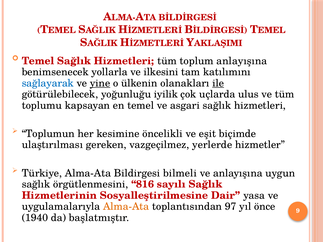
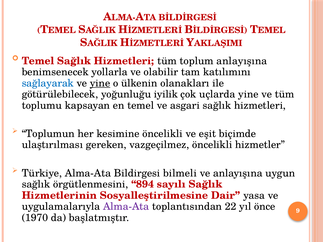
ilkesini: ilkesini -> olabilir
ile underline: present -> none
uçlarda ulus: ulus -> yine
vazgeçilmez yerlerde: yerlerde -> öncelikli
816: 816 -> 894
Alma-Ata at (126, 207) colour: orange -> purple
97: 97 -> 22
1940: 1940 -> 1970
